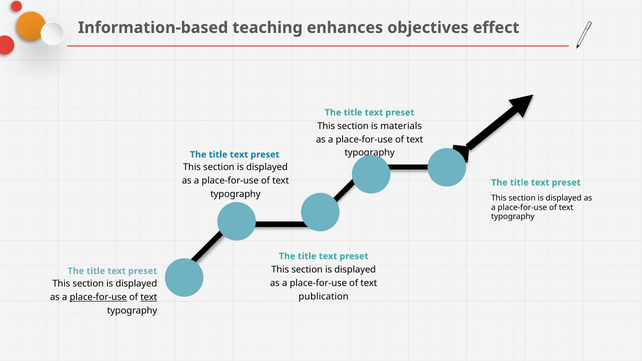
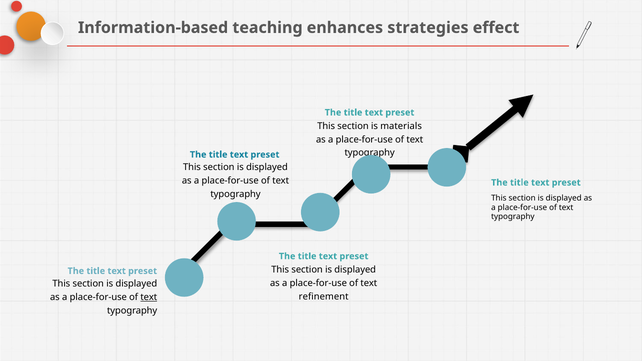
objectives: objectives -> strategies
publication: publication -> refinement
place-for-use at (98, 297) underline: present -> none
